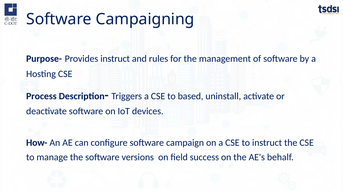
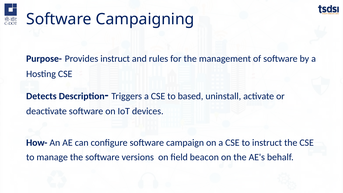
Process: Process -> Detects
success: success -> beacon
